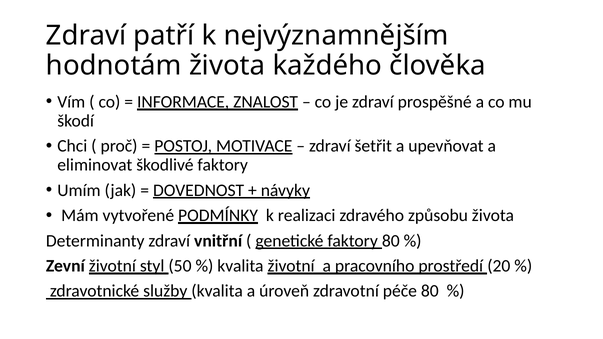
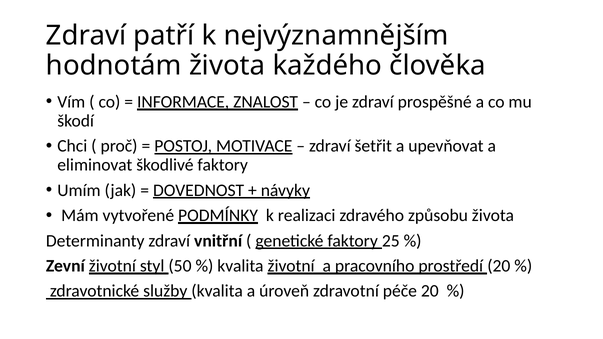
faktory 80: 80 -> 25
péče 80: 80 -> 20
